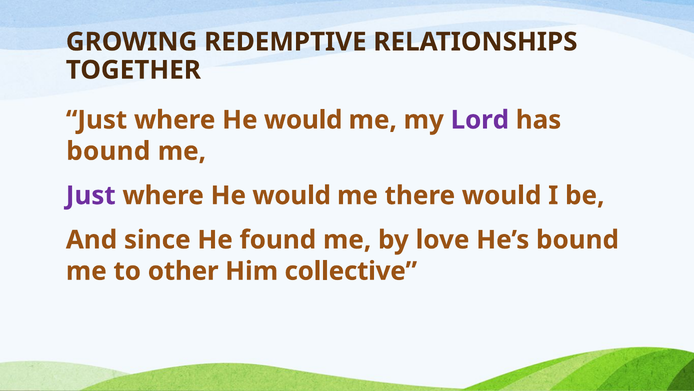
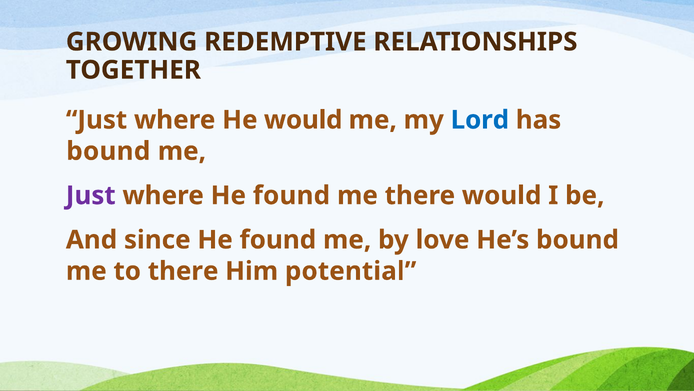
Lord colour: purple -> blue
would at (292, 195): would -> found
to other: other -> there
collective: collective -> potential
